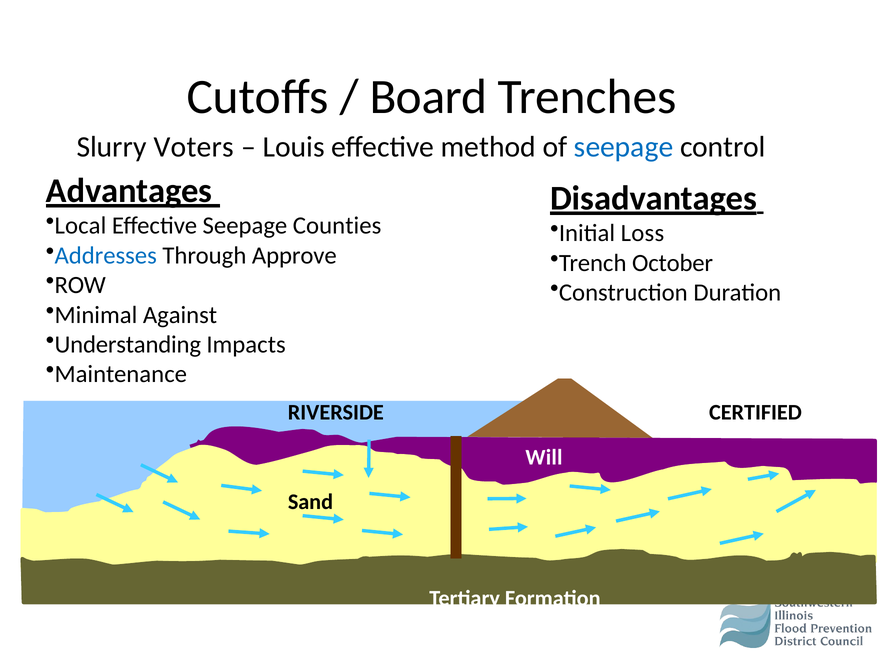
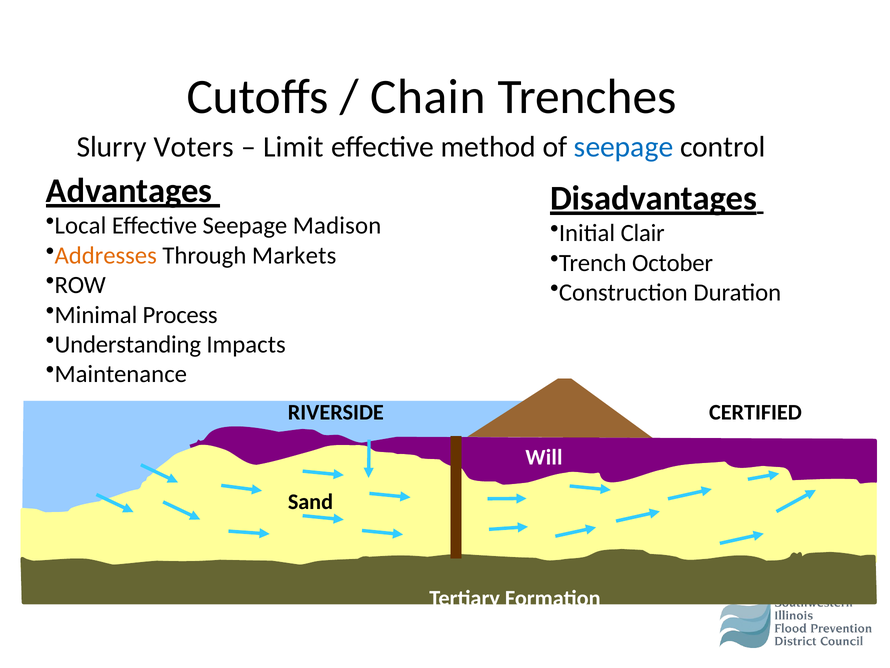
Board: Board -> Chain
Louis: Louis -> Limit
Counties: Counties -> Madison
Loss: Loss -> Clair
Addresses colour: blue -> orange
Approve: Approve -> Markets
Against: Against -> Process
